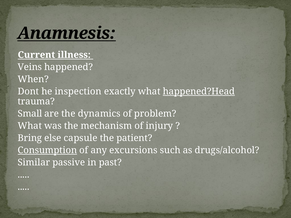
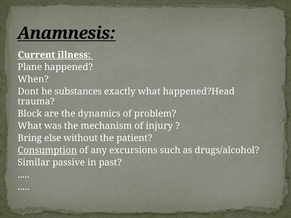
Veins: Veins -> Plane
inspection: inspection -> substances
happened?Head underline: present -> none
Small: Small -> Block
capsule: capsule -> without
